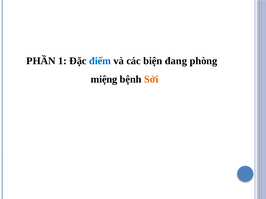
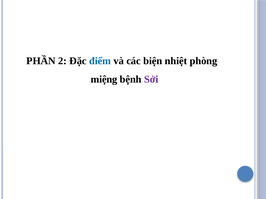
1: 1 -> 2
đang: đang -> nhiệt
Sởi colour: orange -> purple
